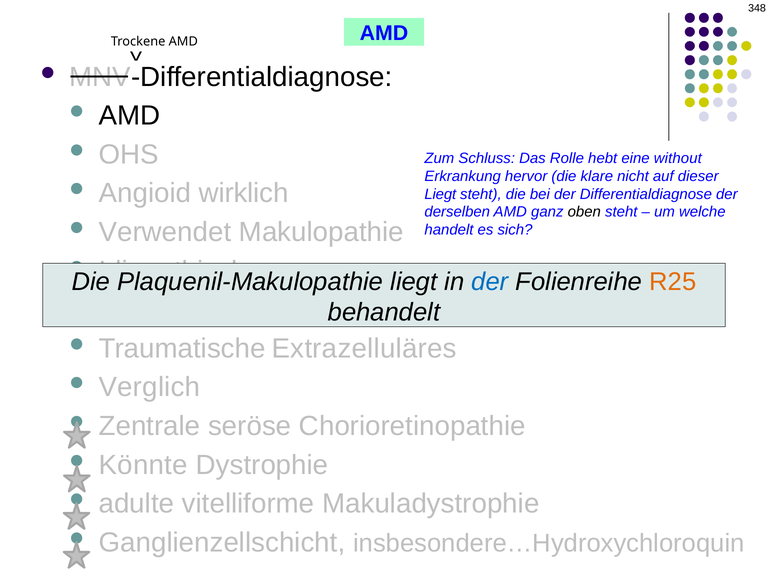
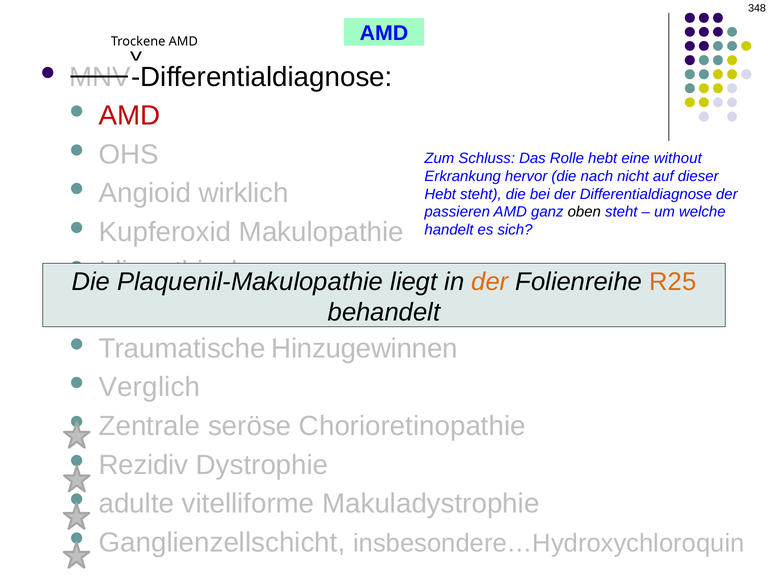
AMD at (129, 116) colour: black -> red
klare: klare -> nach
Liegt at (440, 194): Liegt -> Hebt
derselben: derselben -> passieren
Verwendet: Verwendet -> Kupferoxid
der at (490, 282) colour: blue -> orange
Extrazelluläres: Extrazelluläres -> Hinzugewinnen
Könnte: Könnte -> Rezidiv
